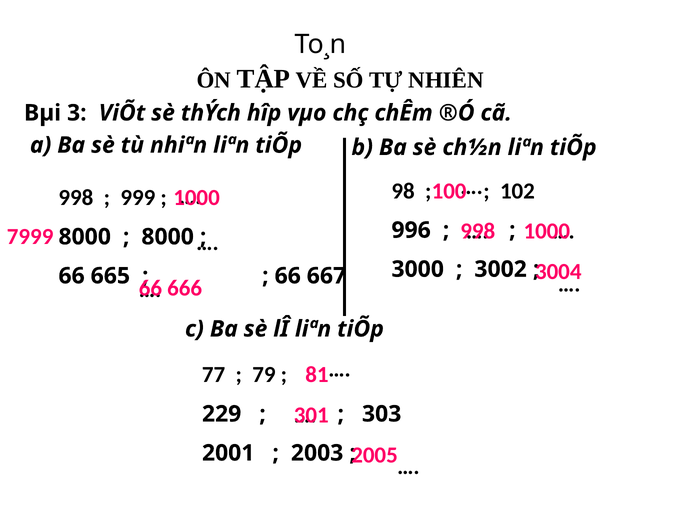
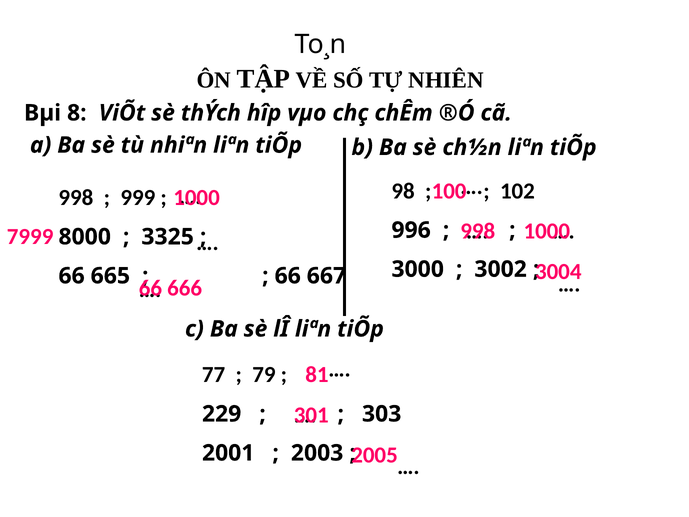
3: 3 -> 8
8000 at (168, 237): 8000 -> 3325
